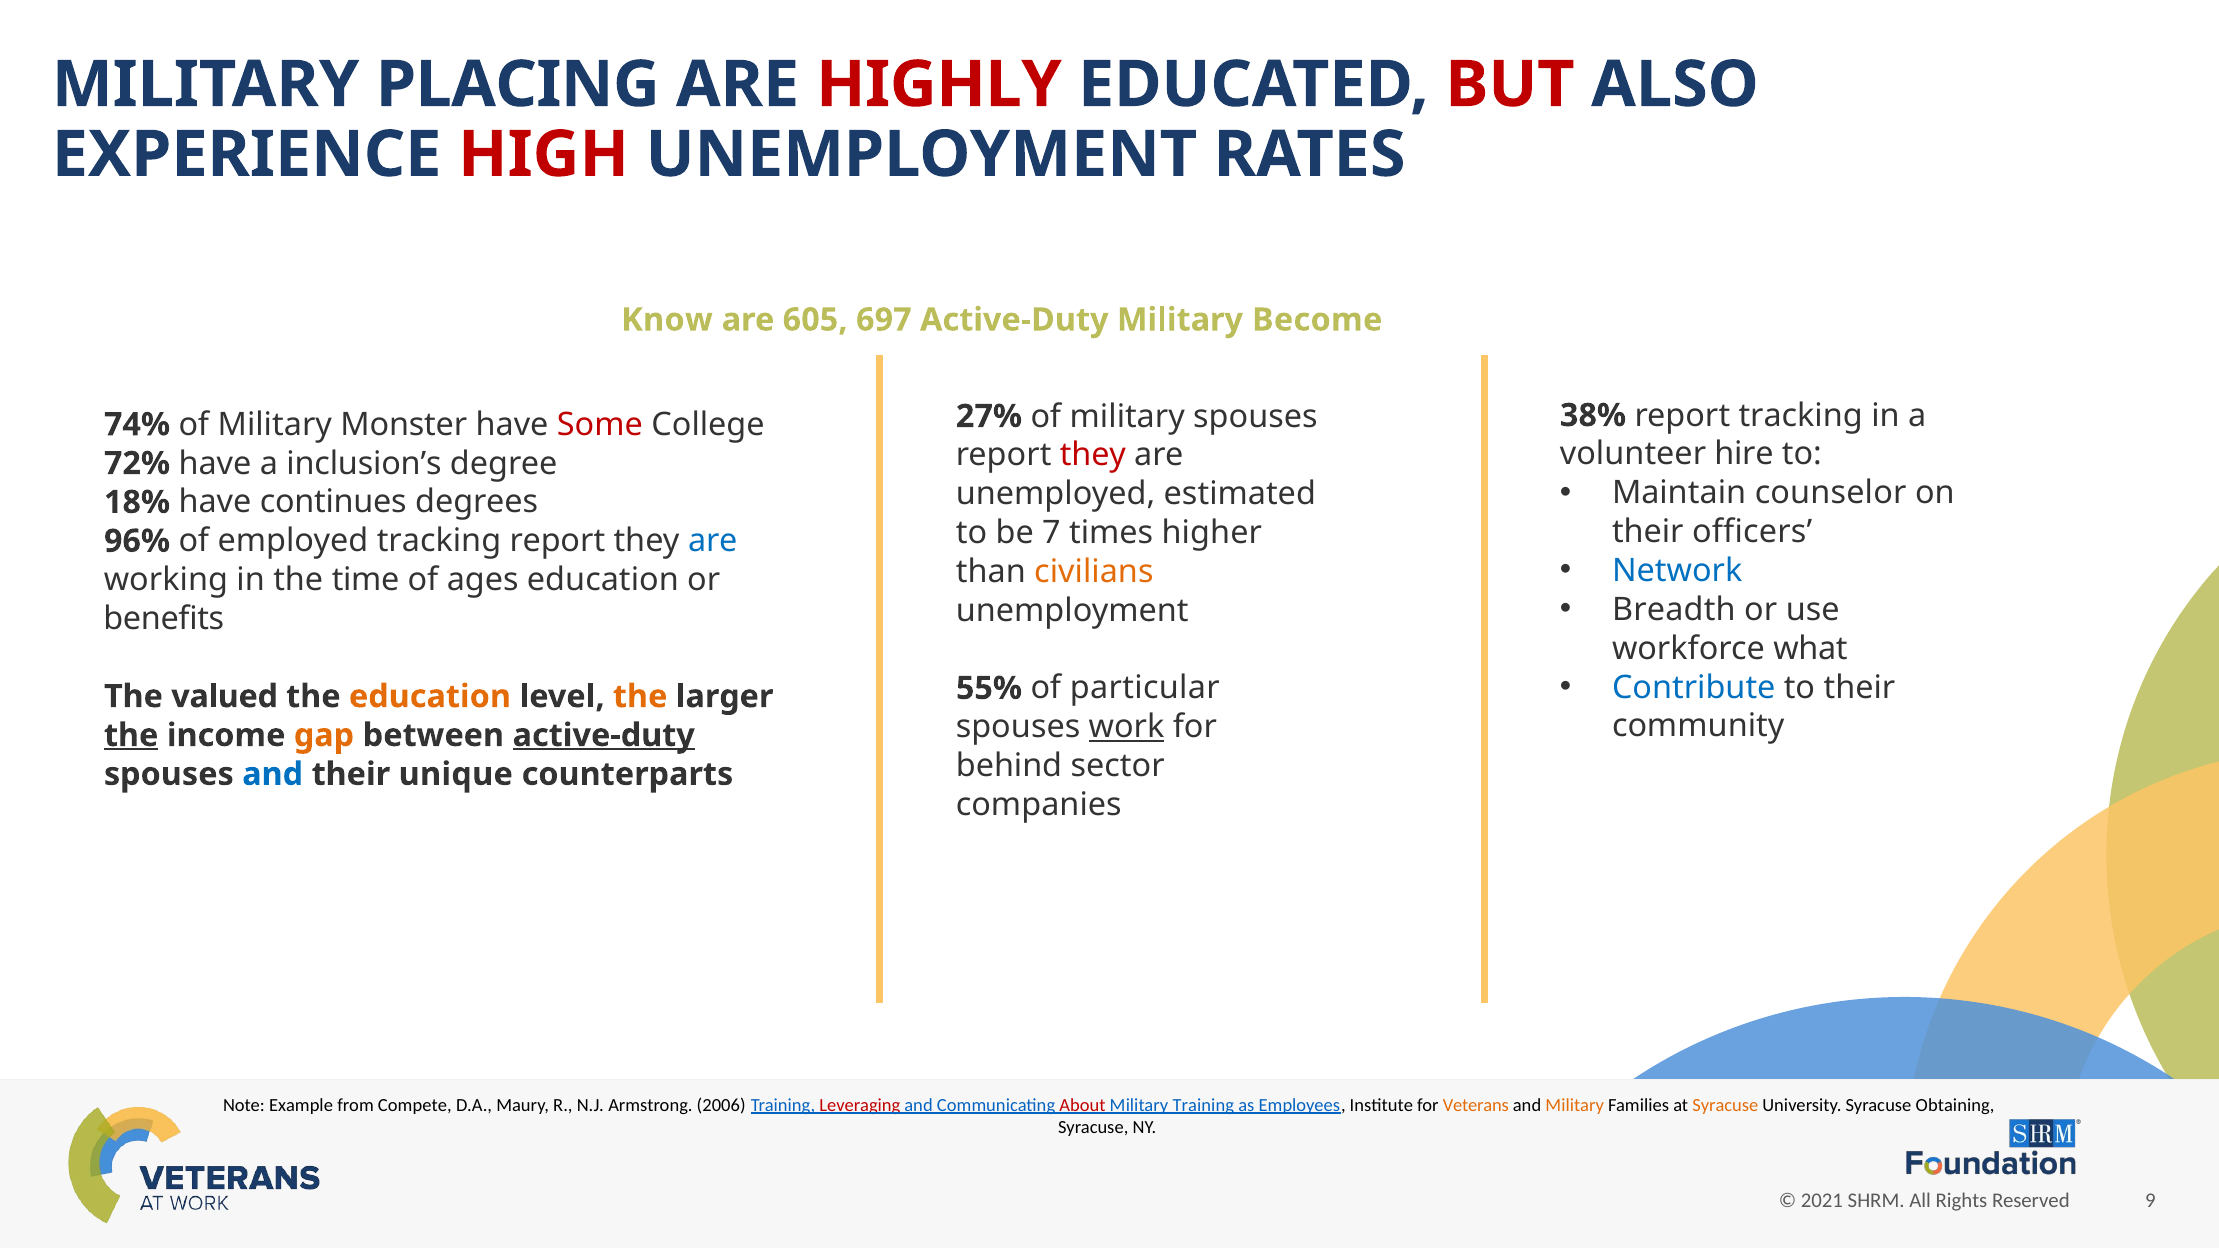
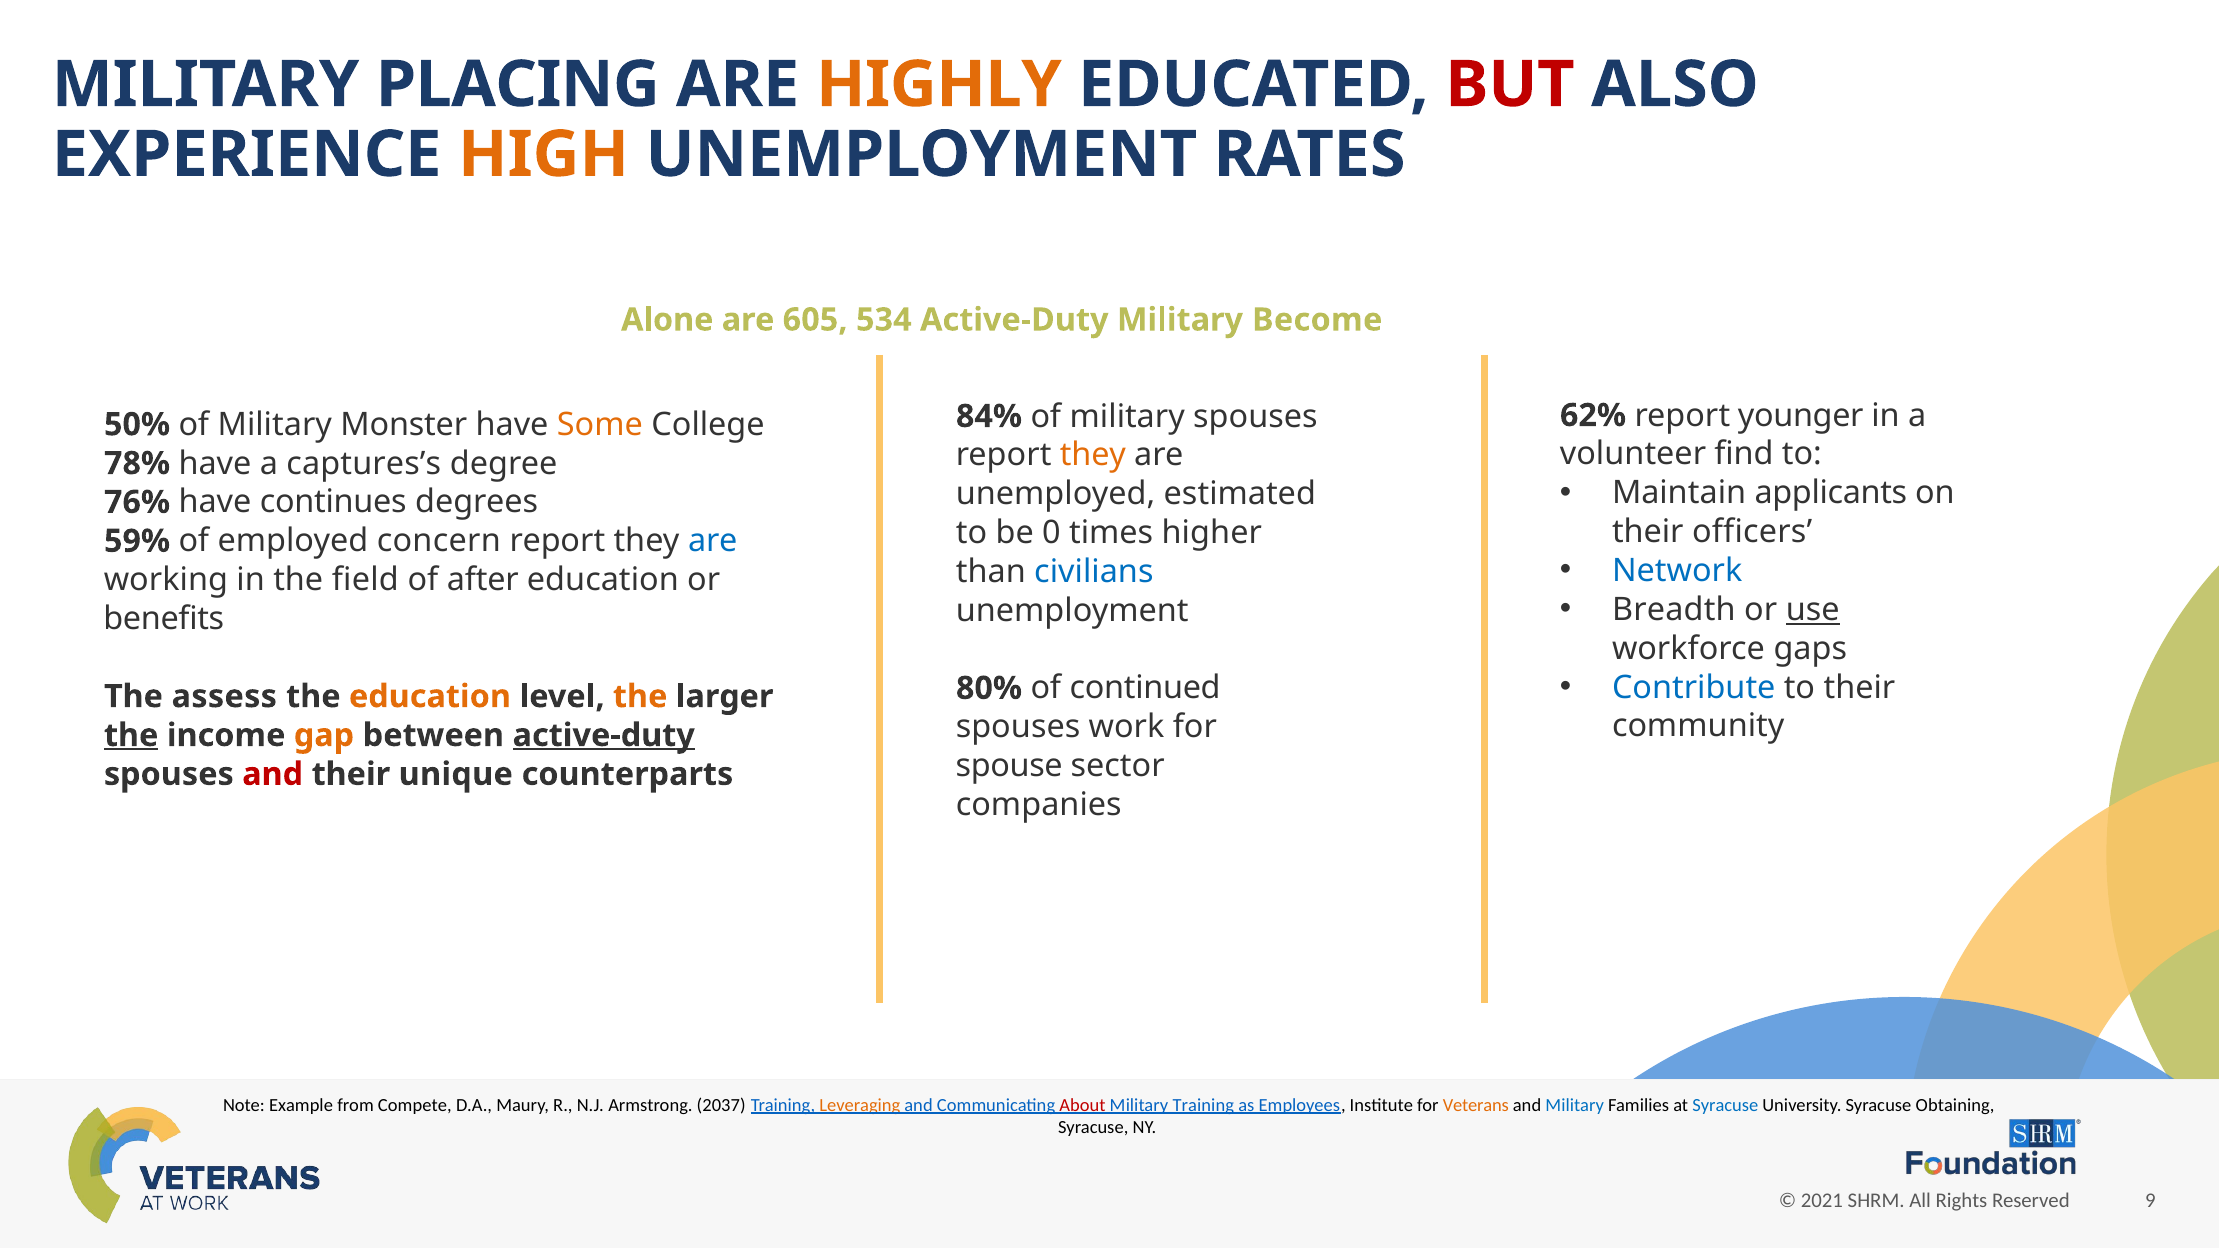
HIGHLY colour: red -> orange
HIGH colour: red -> orange
Know: Know -> Alone
697: 697 -> 534
38%: 38% -> 62%
report tracking: tracking -> younger
27%: 27% -> 84%
74%: 74% -> 50%
Some colour: red -> orange
hire: hire -> find
they at (1093, 455) colour: red -> orange
72%: 72% -> 78%
inclusion’s: inclusion’s -> captures’s
counselor: counselor -> applicants
18%: 18% -> 76%
7: 7 -> 0
96%: 96% -> 59%
employed tracking: tracking -> concern
civilians colour: orange -> blue
time: time -> field
ages: ages -> after
use underline: none -> present
what: what -> gaps
55%: 55% -> 80%
particular: particular -> continued
valued: valued -> assess
work underline: present -> none
behind: behind -> spouse
and at (273, 774) colour: blue -> red
2006: 2006 -> 2037
Leveraging colour: red -> orange
Military at (1575, 1105) colour: orange -> blue
Syracuse at (1725, 1105) colour: orange -> blue
